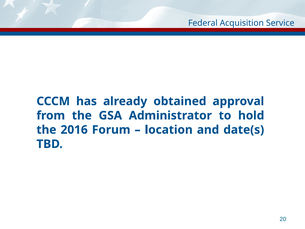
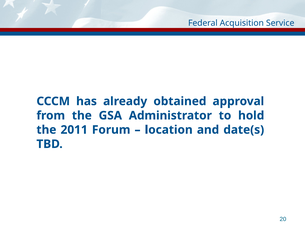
2016: 2016 -> 2011
